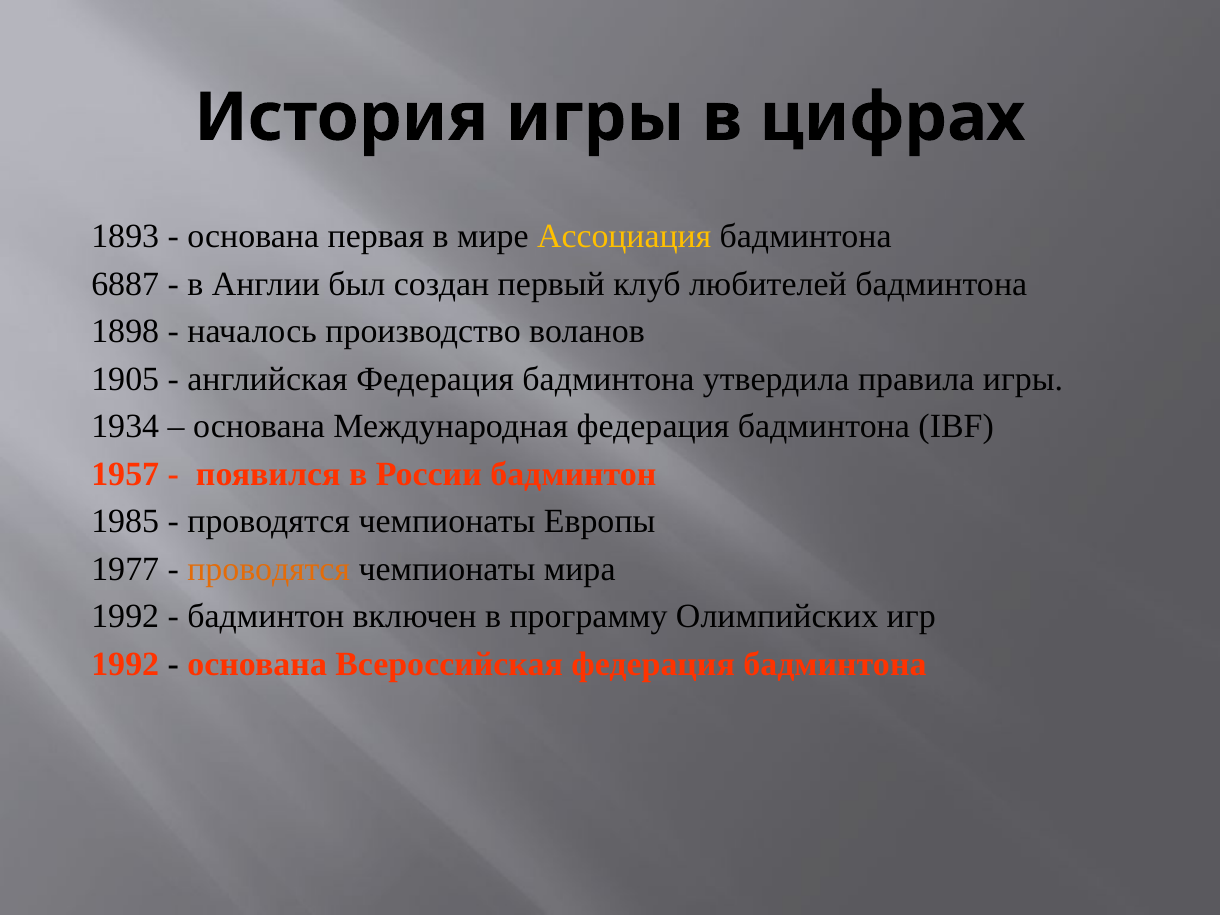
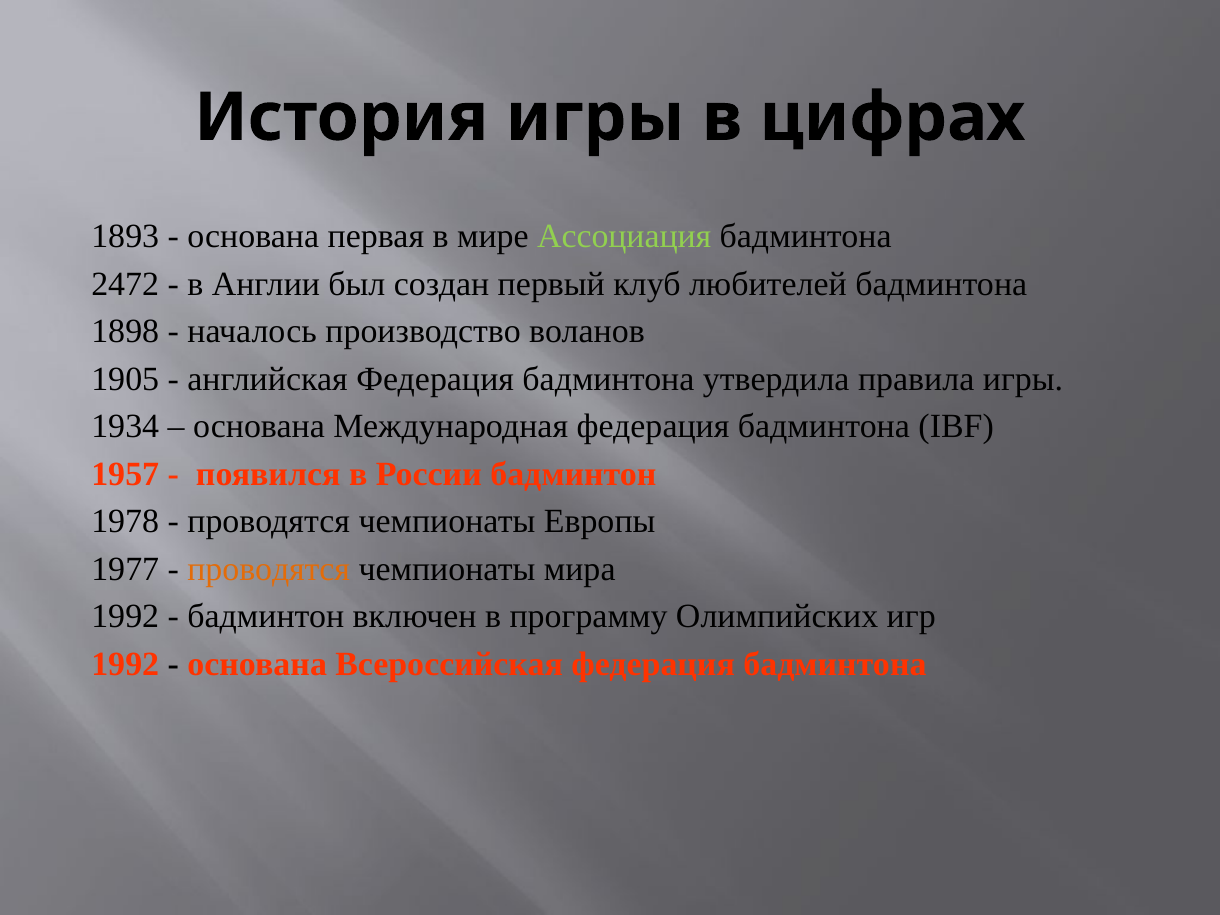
Ассоциация colour: yellow -> light green
6887: 6887 -> 2472
1985: 1985 -> 1978
